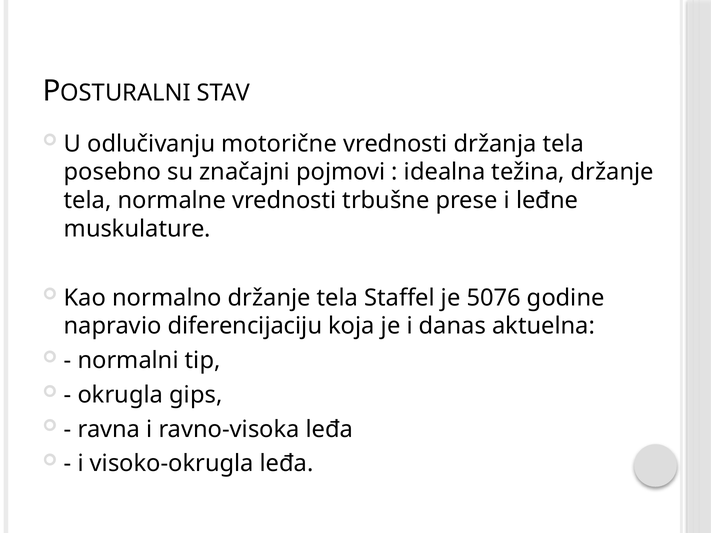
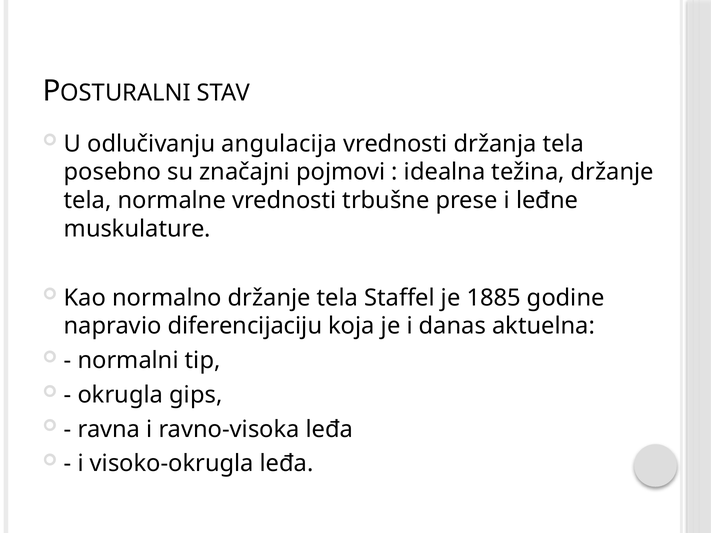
motorične: motorične -> angulacija
5076: 5076 -> 1885
